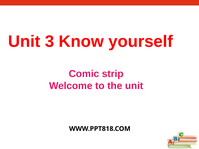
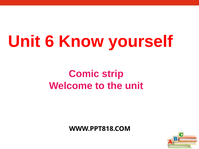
3: 3 -> 6
